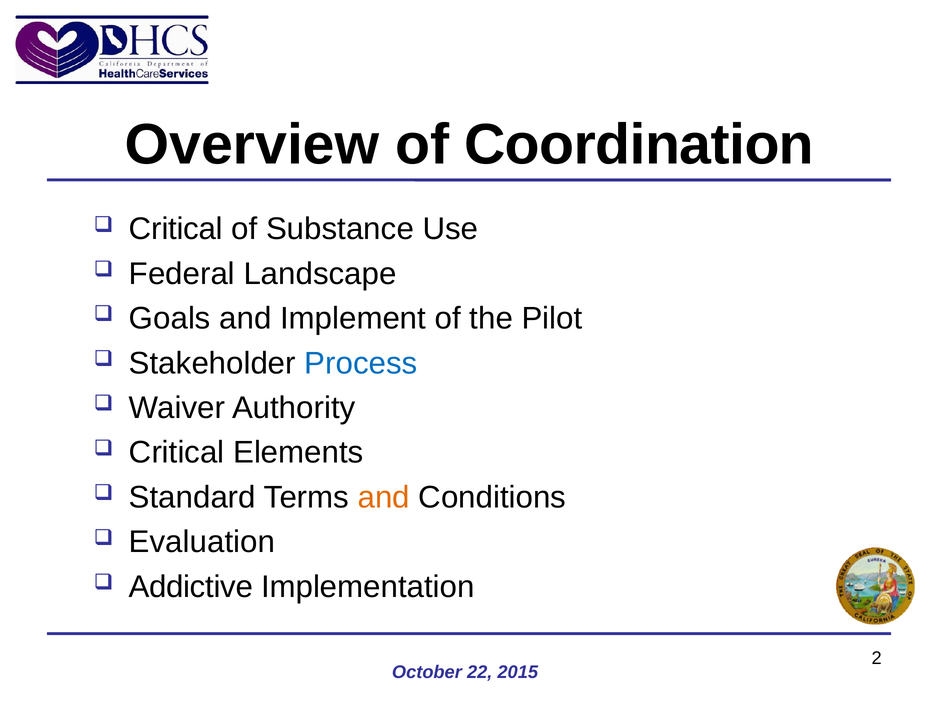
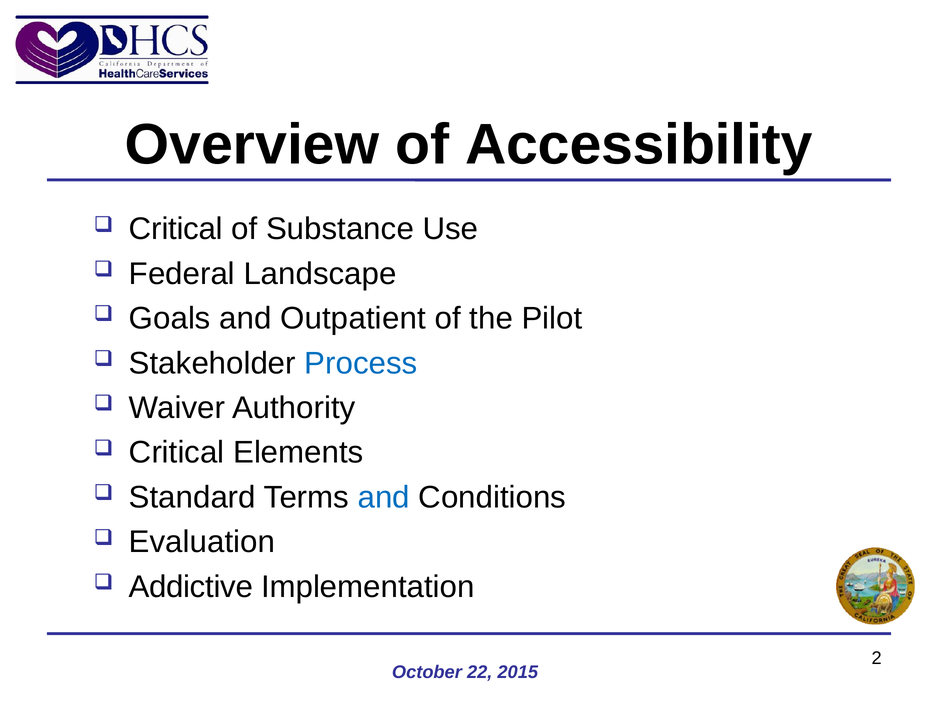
Coordination: Coordination -> Accessibility
Implement: Implement -> Outpatient
and at (384, 497) colour: orange -> blue
